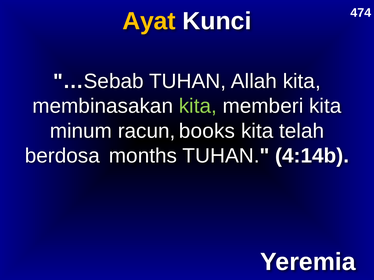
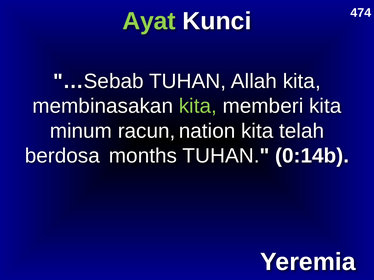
Ayat colour: yellow -> light green
books: books -> nation
4:14b: 4:14b -> 0:14b
